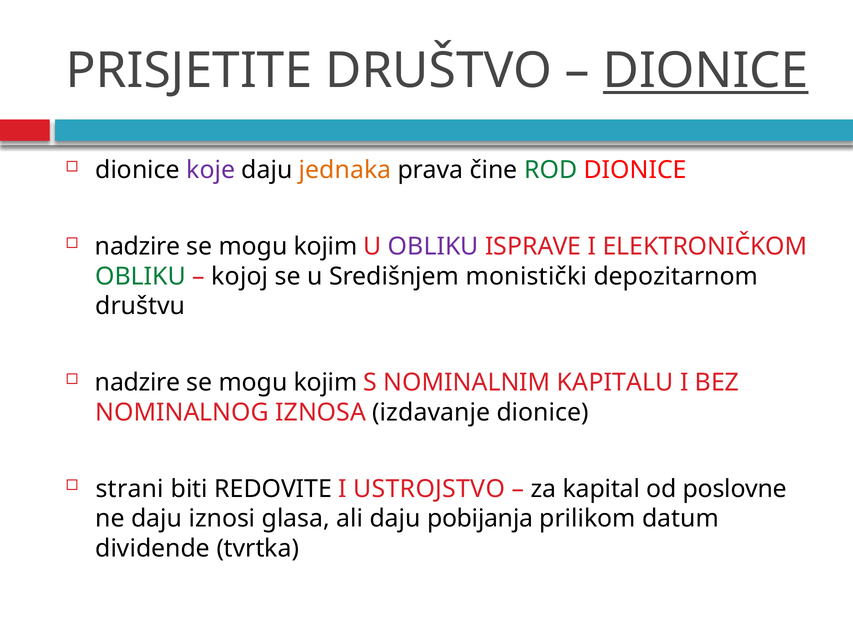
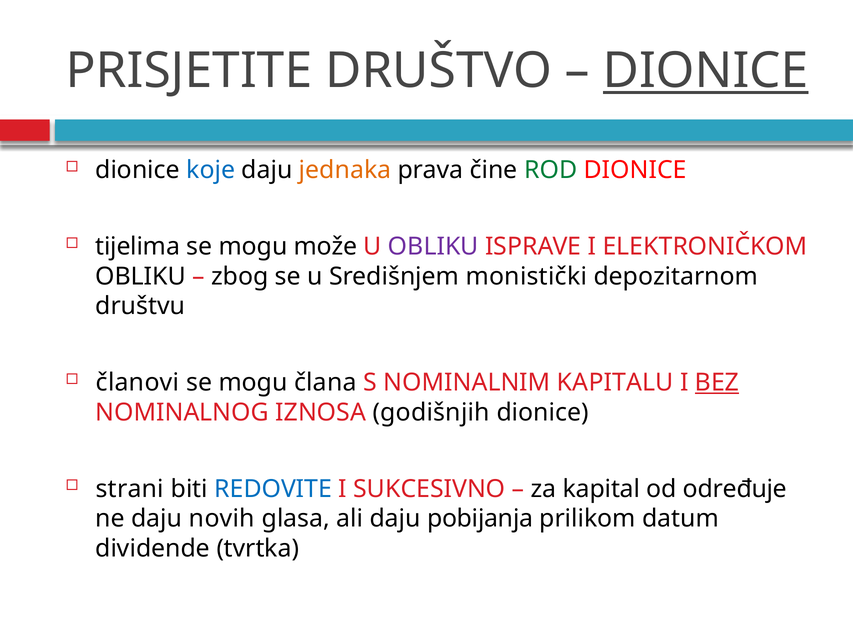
koje colour: purple -> blue
nadzire at (138, 246): nadzire -> tijelima
kojim at (326, 246): kojim -> može
OBLIKU at (141, 276) colour: green -> black
kojoj: kojoj -> zbog
nadzire at (138, 382): nadzire -> članovi
kojim at (326, 382): kojim -> člana
BEZ underline: none -> present
izdavanje: izdavanje -> godišnjih
REDOVITE colour: black -> blue
USTROJSTVO: USTROJSTVO -> SUKCESIVNO
poslovne: poslovne -> određuje
iznosi: iznosi -> novih
